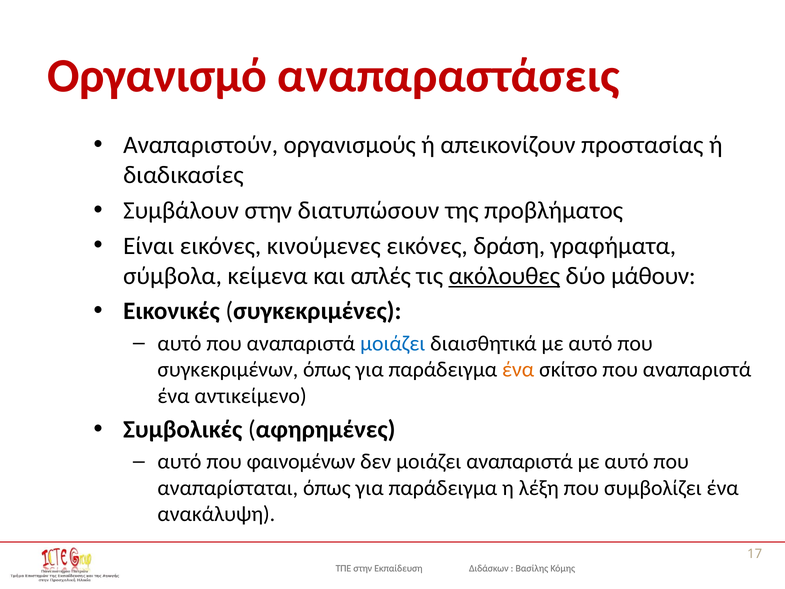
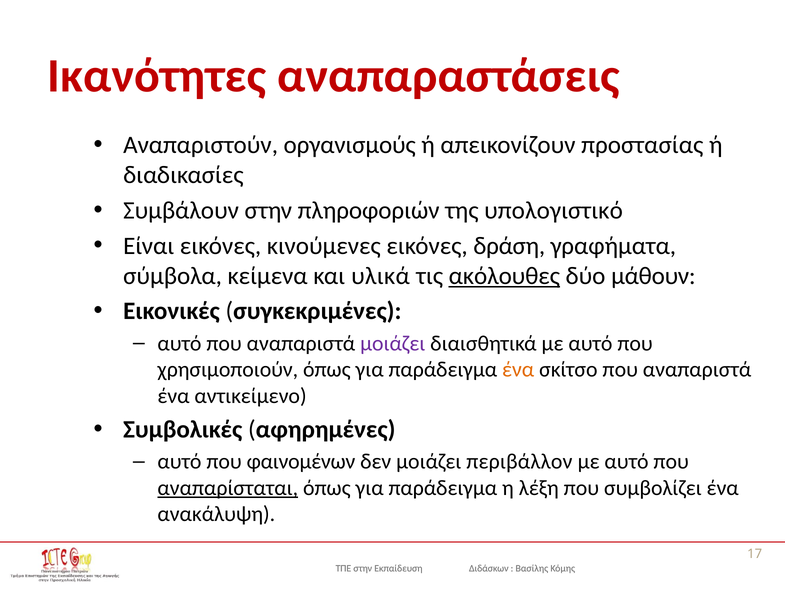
Οργανισμό: Οργανισμό -> Ικανότητες
διατυπώσουν: διατυπώσουν -> πληροφοριών
προβλήματος: προβλήματος -> υπολογιστικό
απλές: απλές -> υλικά
μοιάζει at (393, 343) colour: blue -> purple
συγκεκριμένων: συγκεκριμένων -> χρησιμοποιούν
μοιάζει αναπαριστά: αναπαριστά -> περιβάλλον
αναπαρίσταται underline: none -> present
